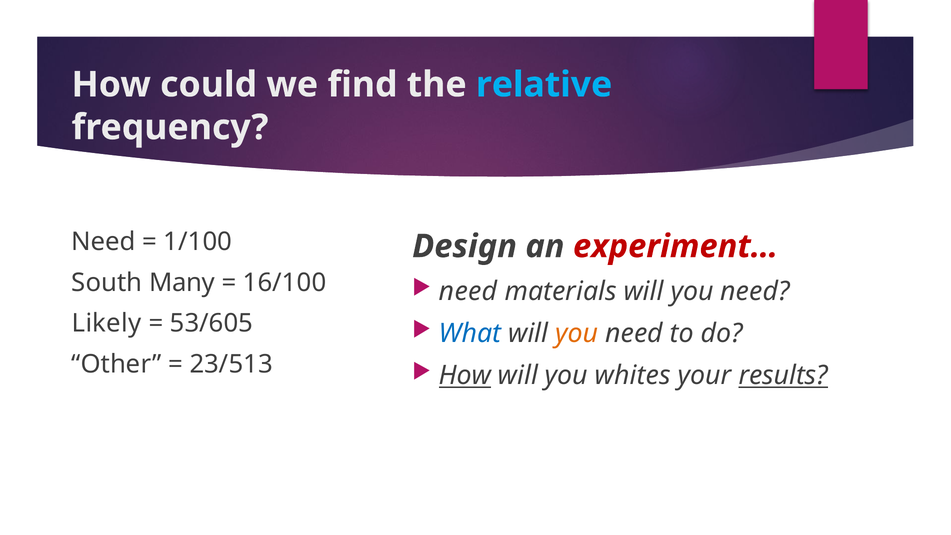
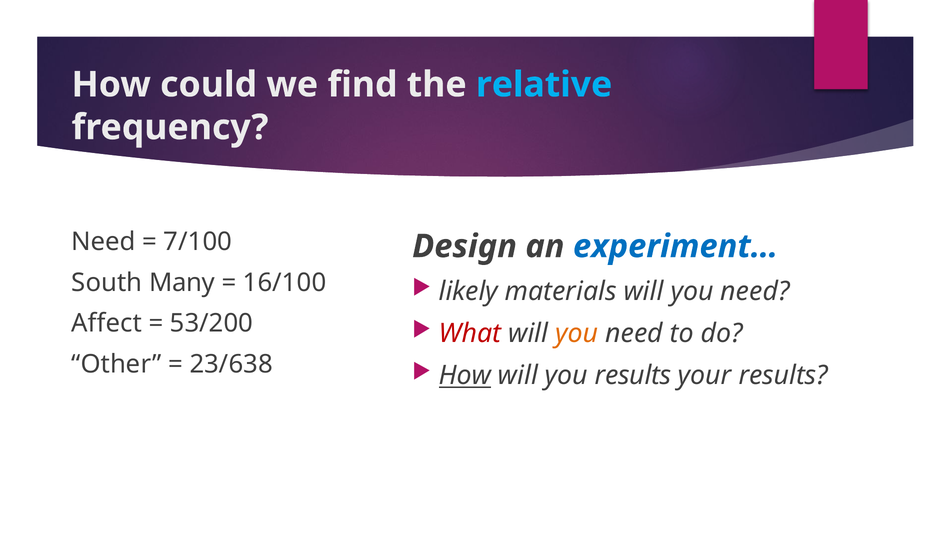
1/100: 1/100 -> 7/100
experiment… colour: red -> blue
need at (468, 291): need -> likely
Likely: Likely -> Affect
53/605: 53/605 -> 53/200
What colour: blue -> red
23/513: 23/513 -> 23/638
you whites: whites -> results
results at (783, 376) underline: present -> none
